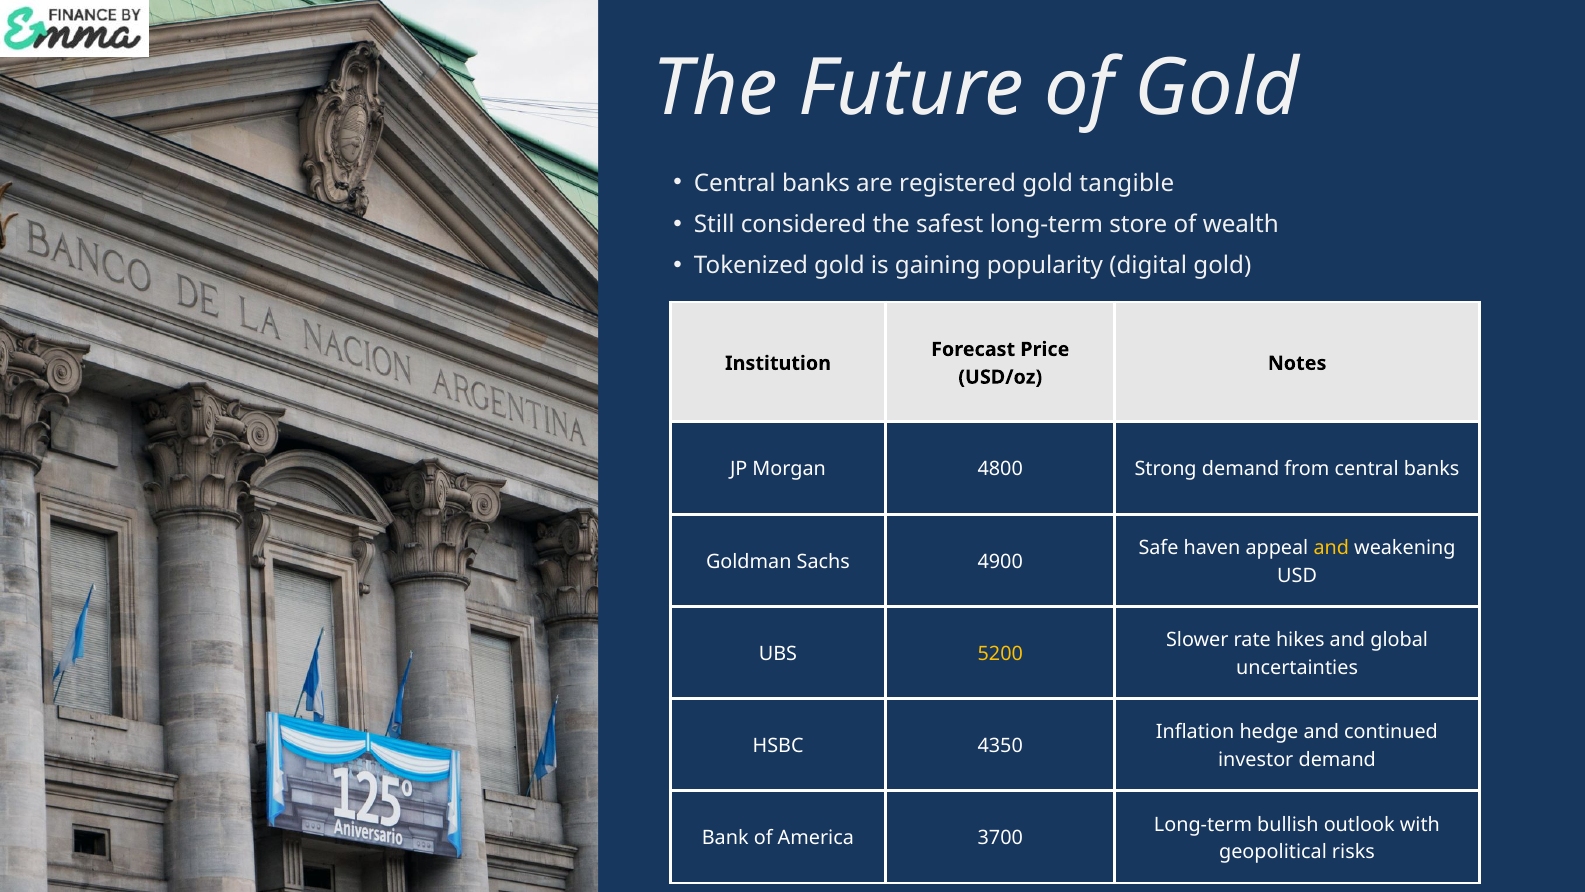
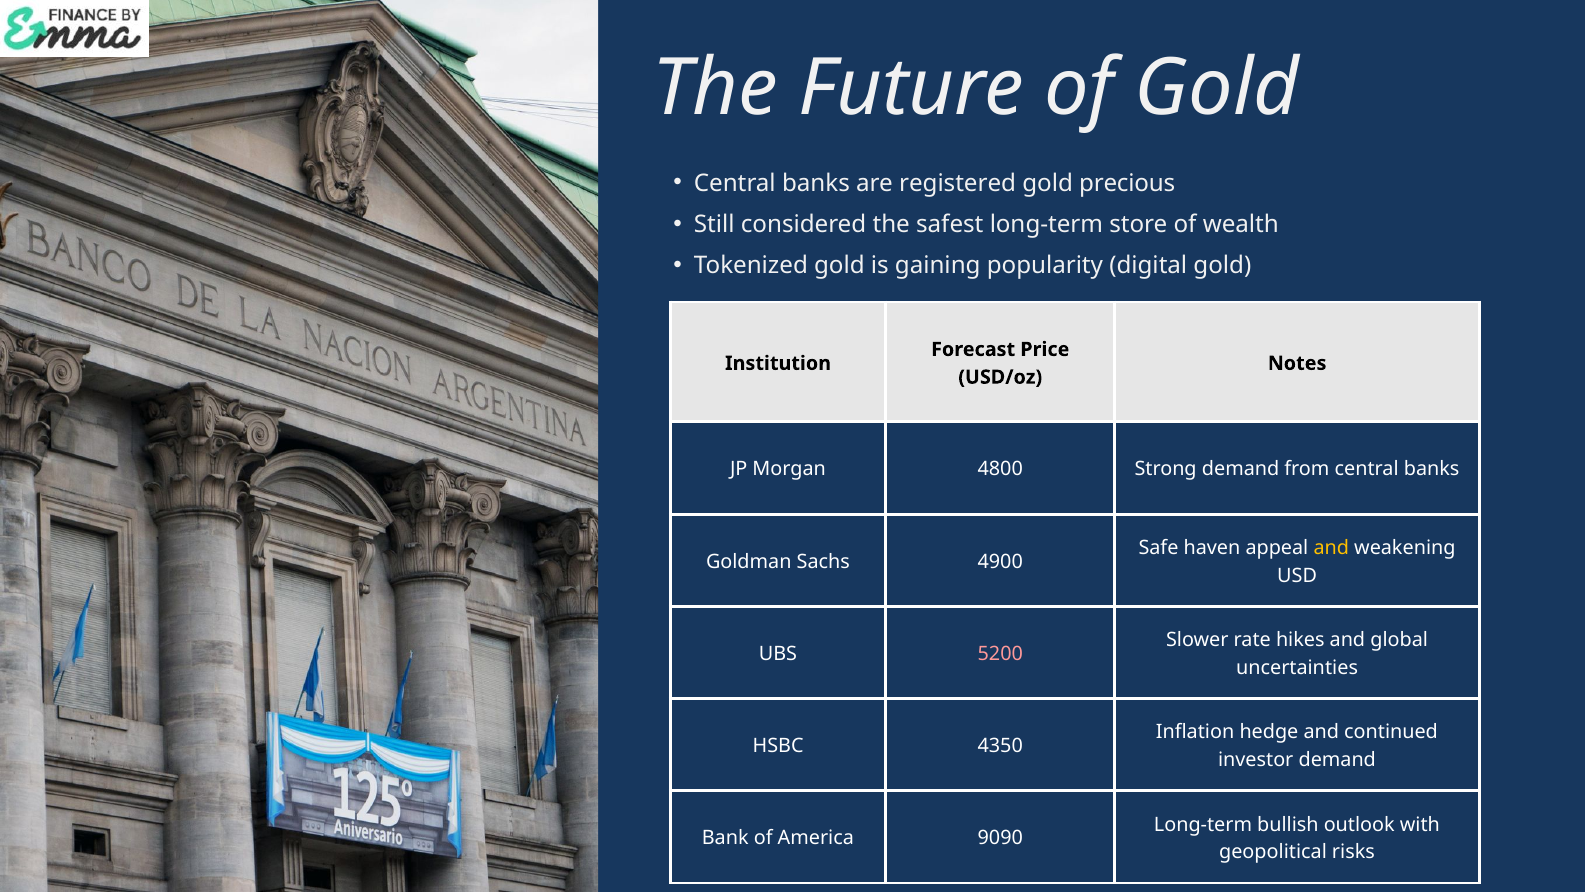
tangible: tangible -> precious
5200 colour: yellow -> pink
3700: 3700 -> 9090
